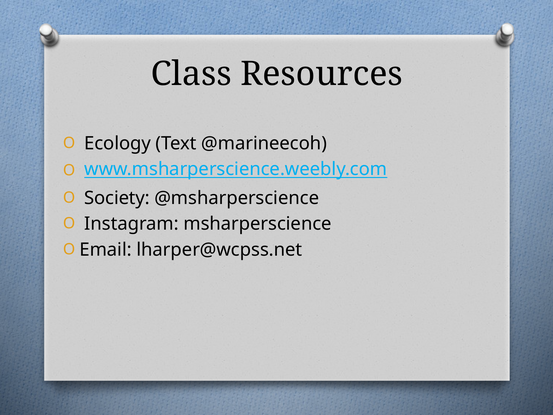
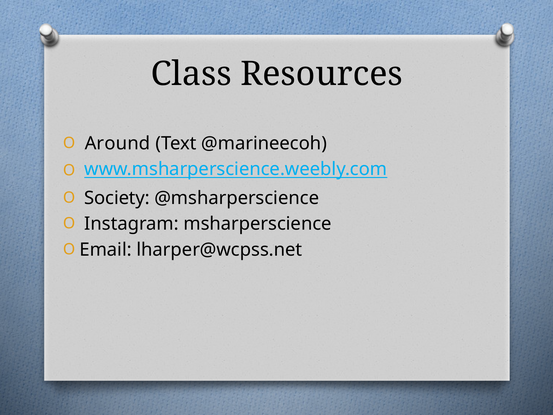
Ecology: Ecology -> Around
